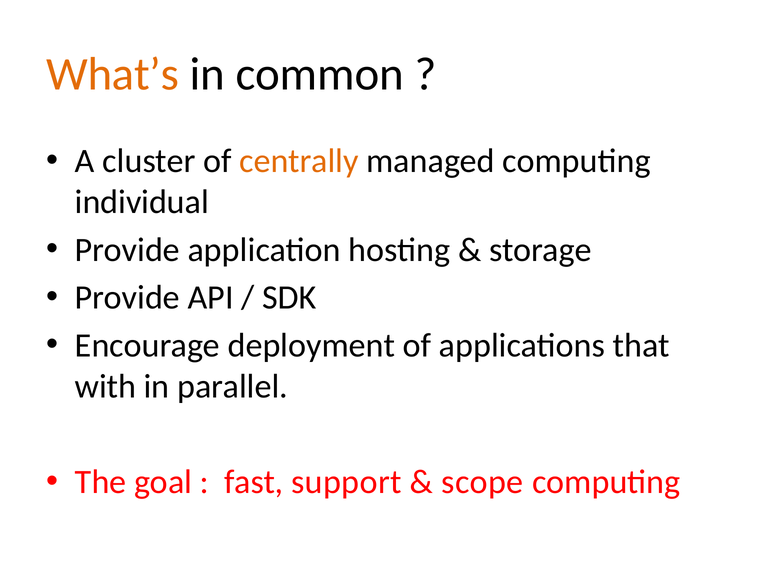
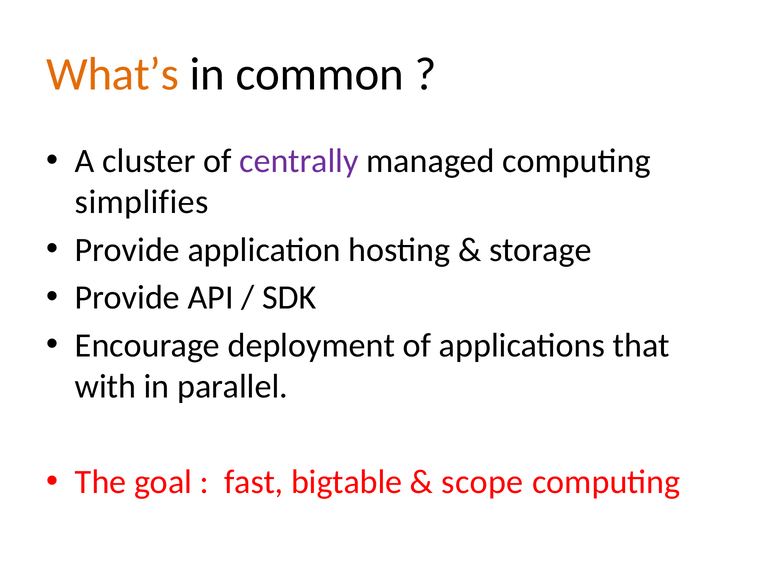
centrally colour: orange -> purple
individual: individual -> simplifies
support: support -> bigtable
